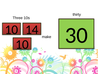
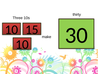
14: 14 -> 15
